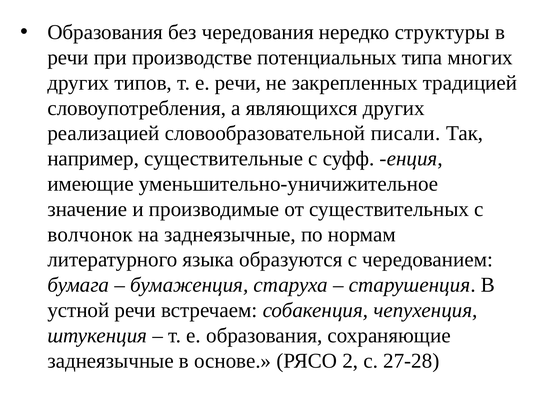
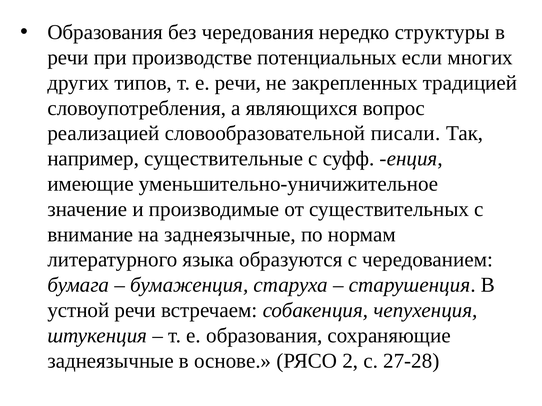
типа: типа -> если
являющихся других: других -> вопрос
волчонок: волчонок -> внимание
